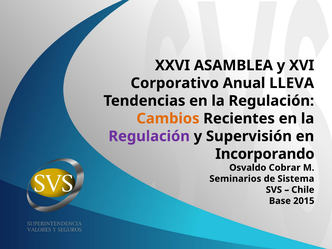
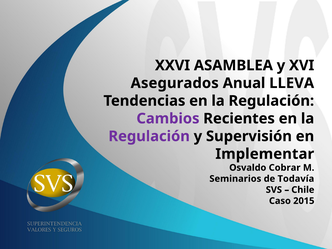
Corporativo: Corporativo -> Asegurados
Cambios colour: orange -> purple
Incorporando: Incorporando -> Implementar
Sistema: Sistema -> Todavía
Base: Base -> Caso
